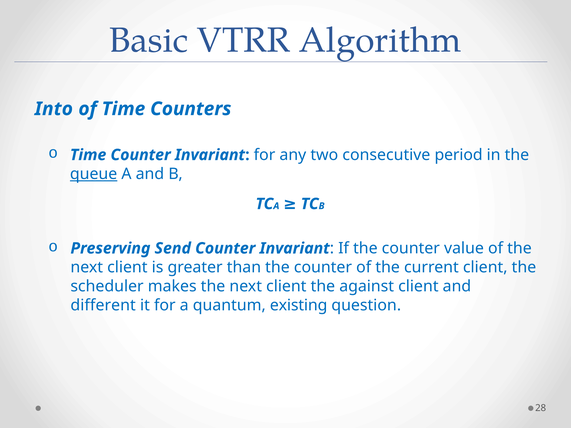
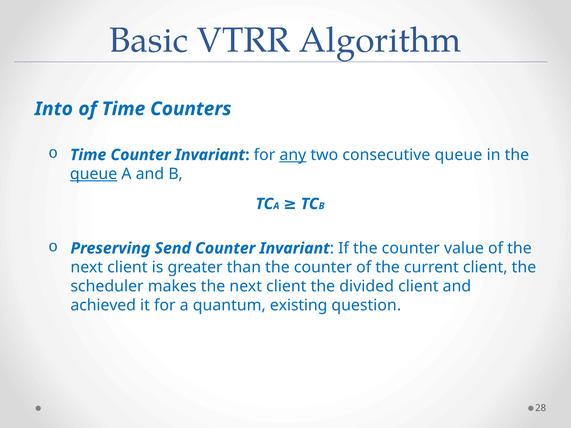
any underline: none -> present
consecutive period: period -> queue
against: against -> divided
different: different -> achieved
